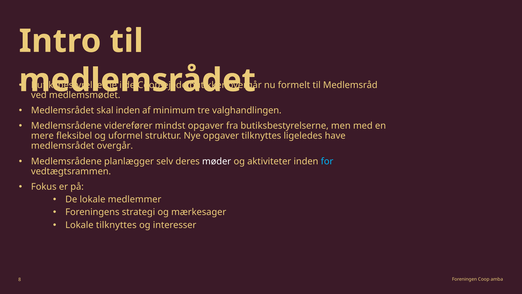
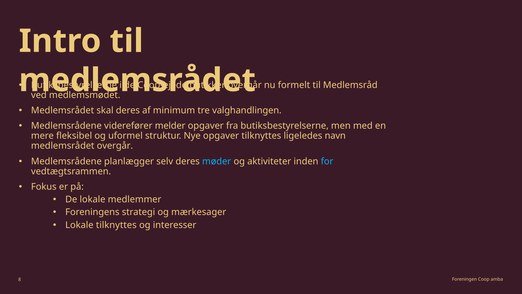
skal inden: inden -> deres
mindst: mindst -> melder
have: have -> navn
møder colour: white -> light blue
